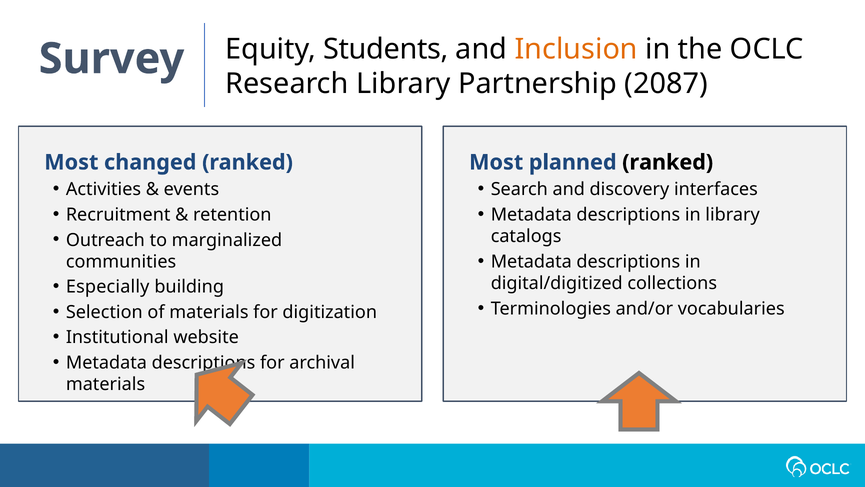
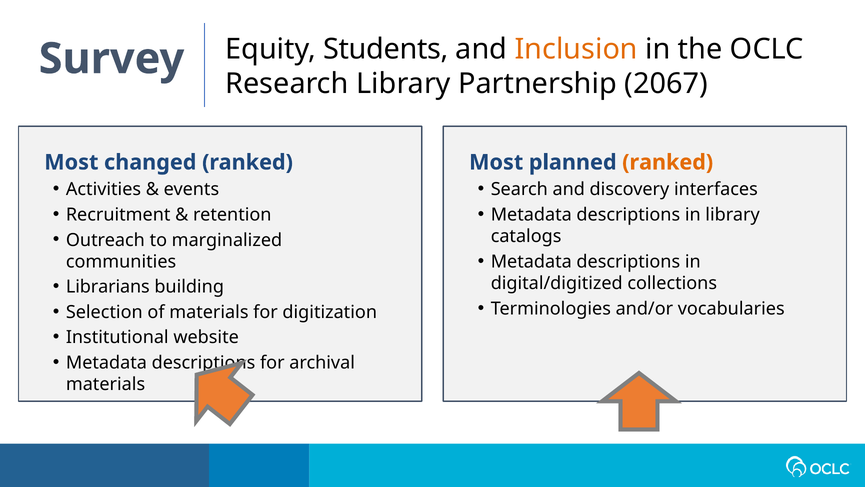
2087: 2087 -> 2067
ranked at (668, 162) colour: black -> orange
Especially: Especially -> Librarians
